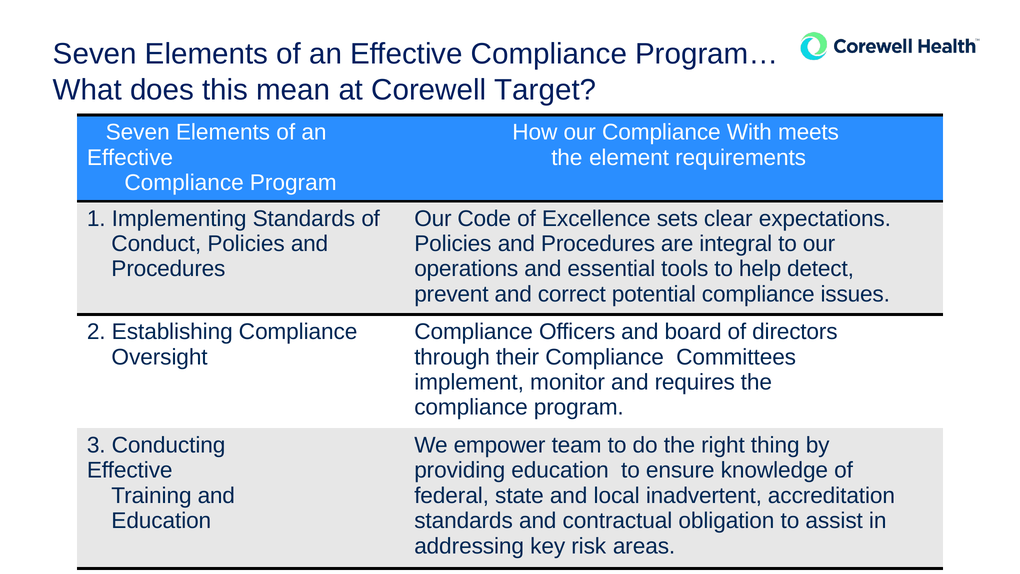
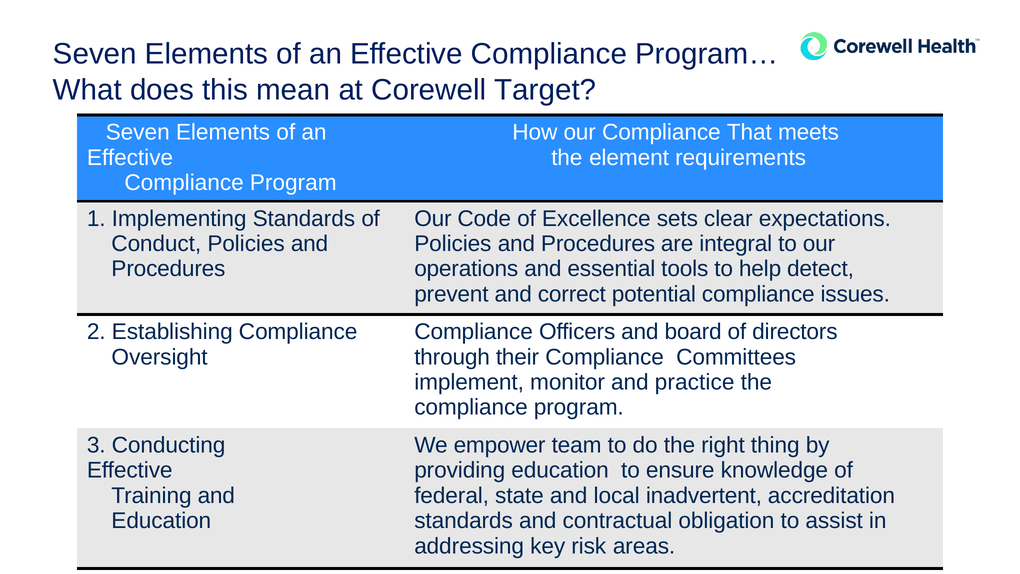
With: With -> That
requires: requires -> practice
